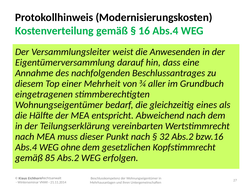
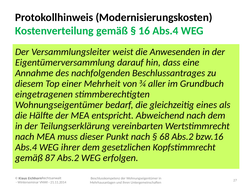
32: 32 -> 68
ohne: ohne -> ihrer
85: 85 -> 87
